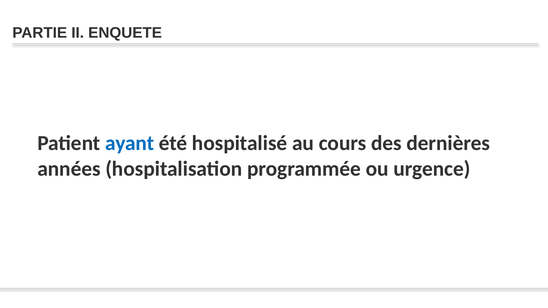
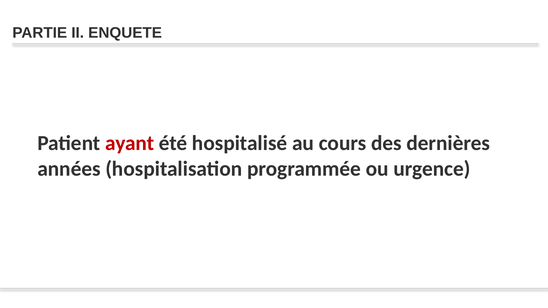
ayant colour: blue -> red
